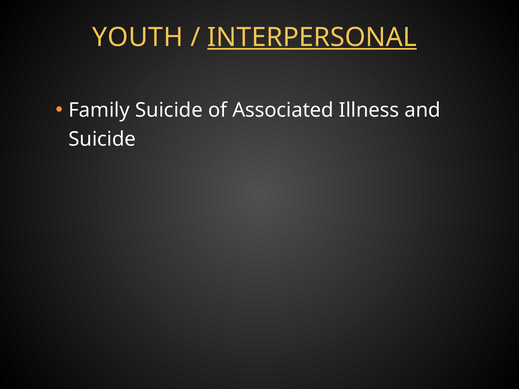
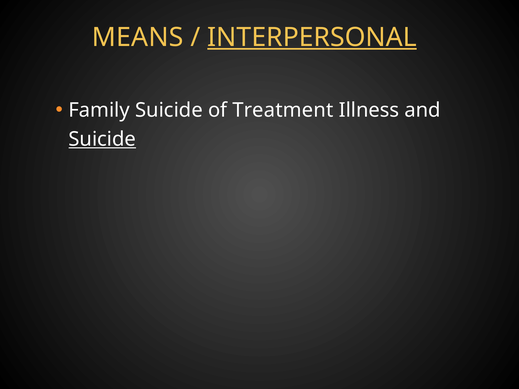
YOUTH: YOUTH -> MEANS
Associated: Associated -> Treatment
Suicide at (102, 139) underline: none -> present
